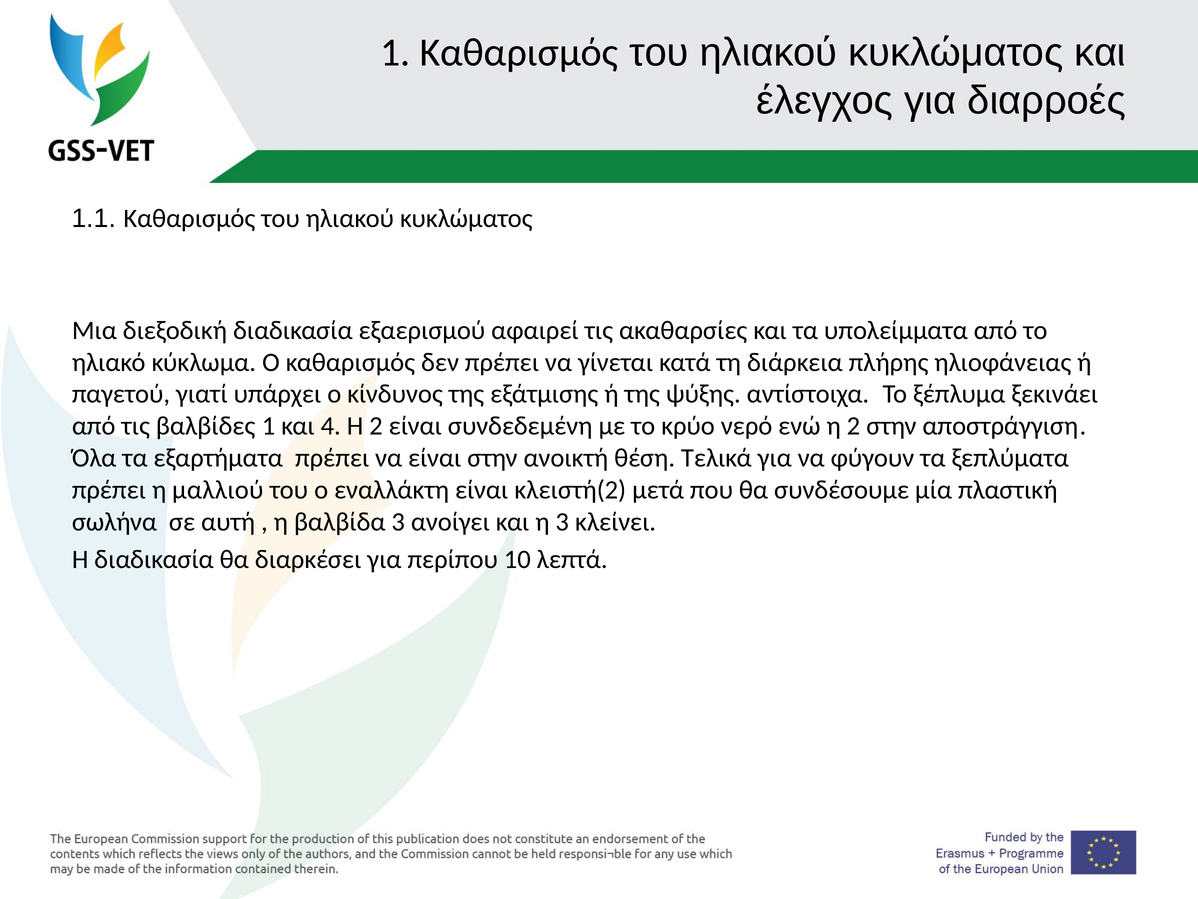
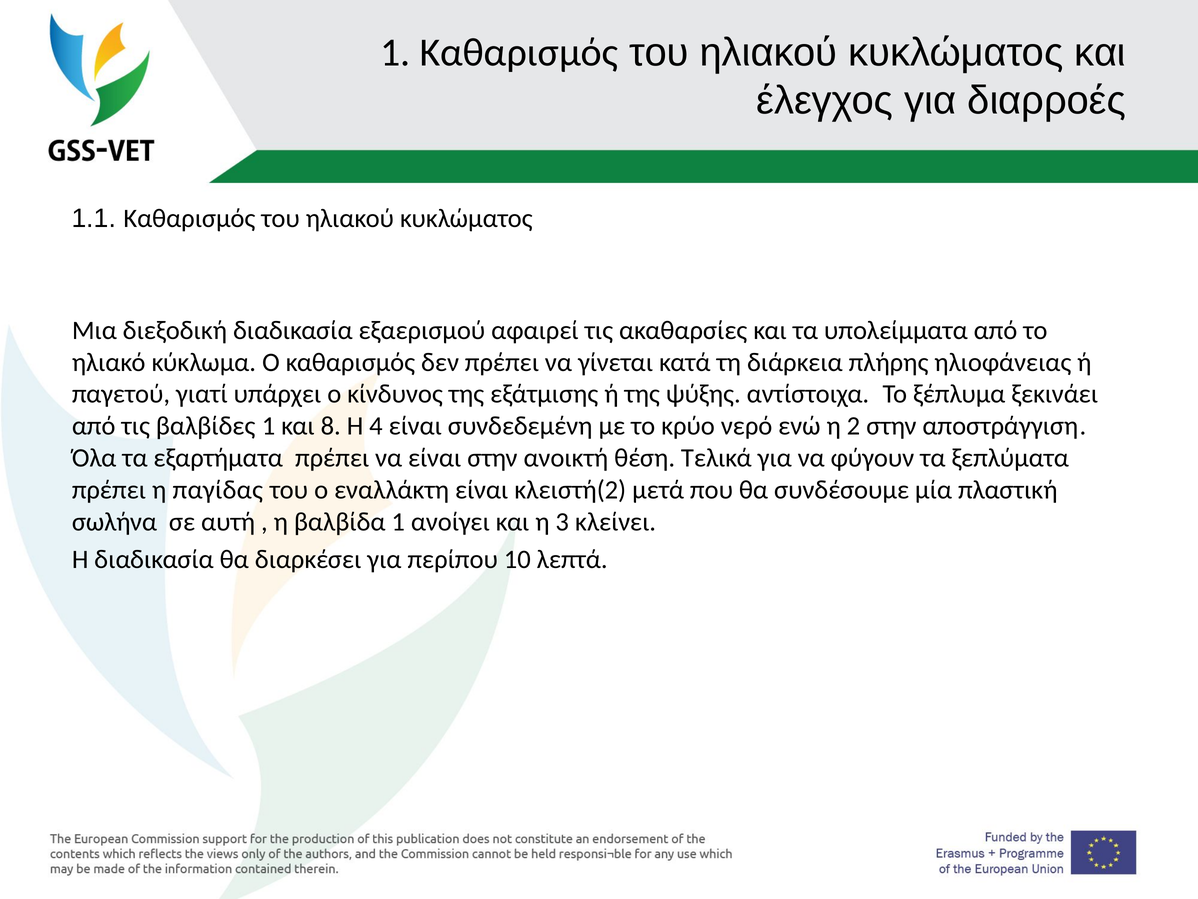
4: 4 -> 8
2 at (376, 426): 2 -> 4
μαλλιού: μαλλιού -> παγίδας
βαλβίδα 3: 3 -> 1
